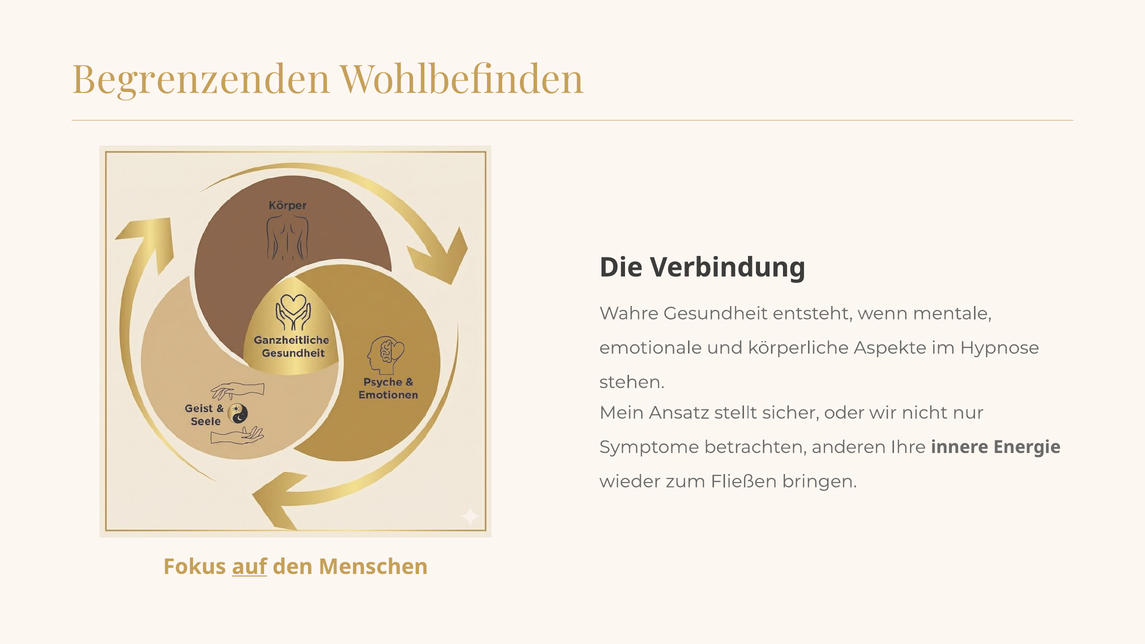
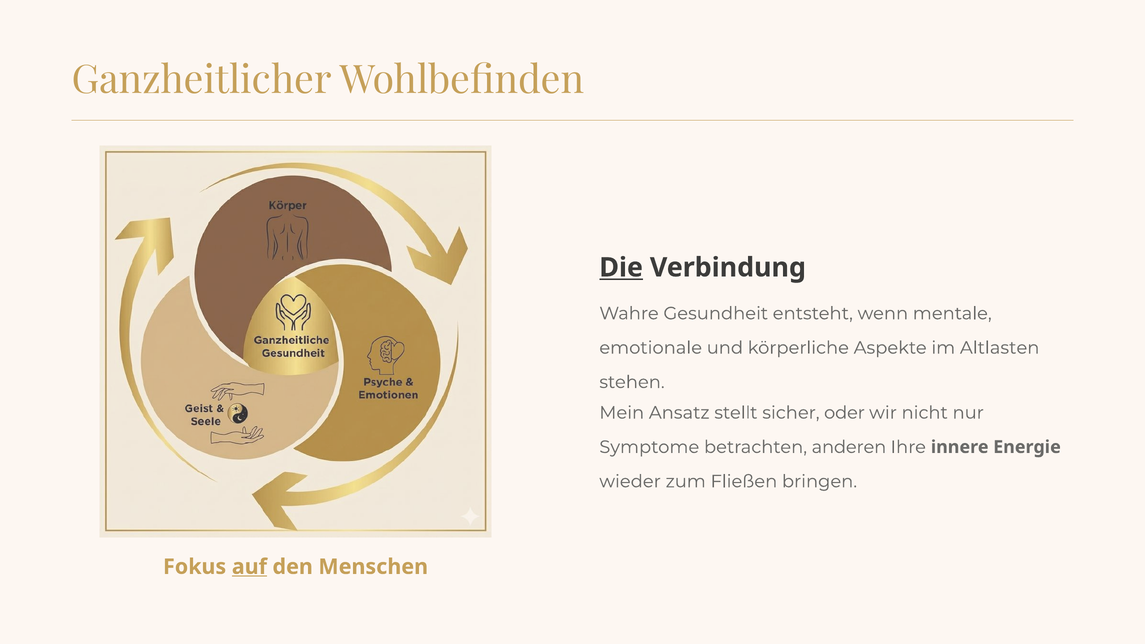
Begrenzenden: Begrenzenden -> Ganzheitlicher
Die underline: none -> present
Hypnose: Hypnose -> Altlasten
